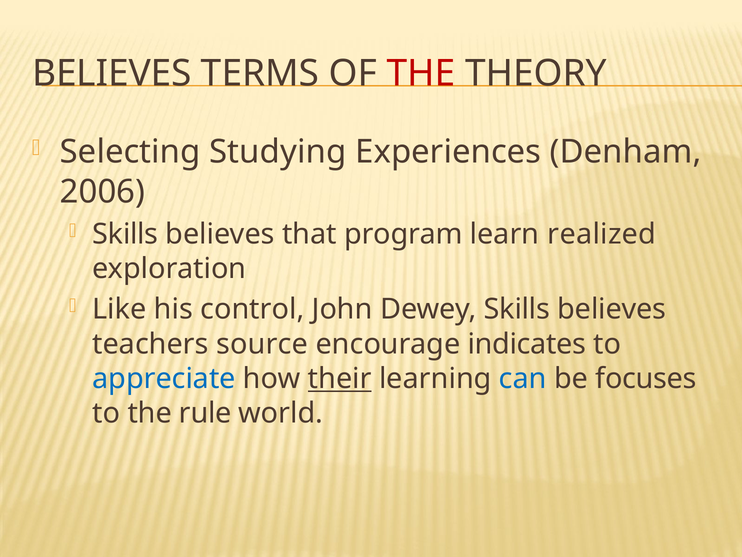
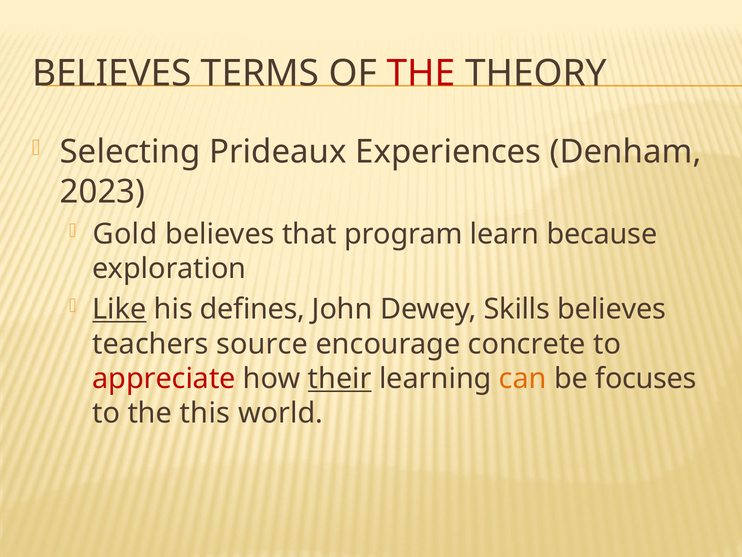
Studying: Studying -> Prideaux
2006: 2006 -> 2023
Skills at (125, 234): Skills -> Gold
realized: realized -> because
Like underline: none -> present
control: control -> defines
indicates: indicates -> concrete
appreciate colour: blue -> red
can colour: blue -> orange
rule: rule -> this
